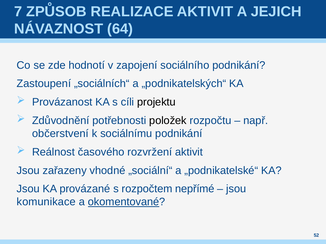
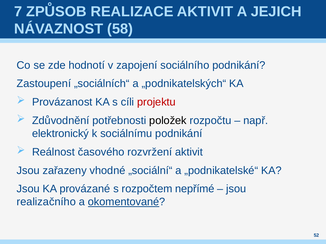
64: 64 -> 58
projektu colour: black -> red
občerstvení: občerstvení -> elektronický
komunikace: komunikace -> realizačního
